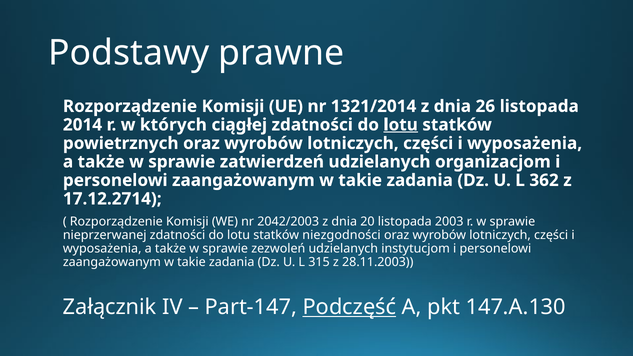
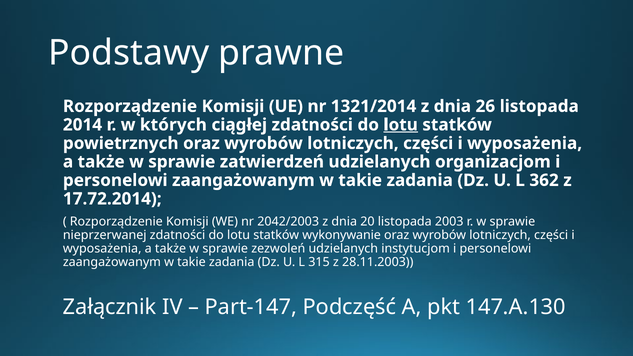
17.12.2714: 17.12.2714 -> 17.72.2014
niezgodności: niezgodności -> wykonywanie
Podczęść underline: present -> none
